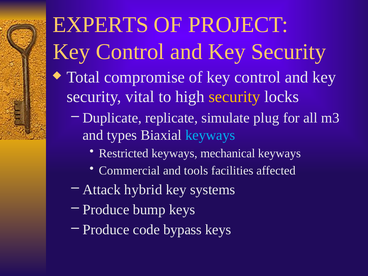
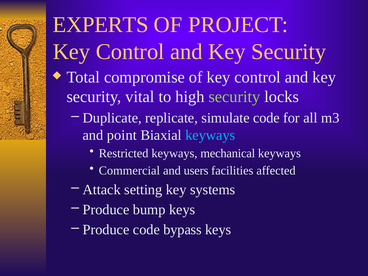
security at (234, 97) colour: yellow -> light green
simulate plug: plug -> code
types: types -> point
tools: tools -> users
hybrid: hybrid -> setting
